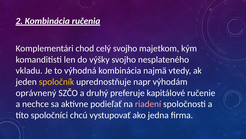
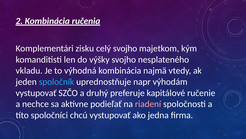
chod: chod -> zisku
spoločník colour: yellow -> light blue
oprávnený at (36, 93): oprávnený -> vystupovať
